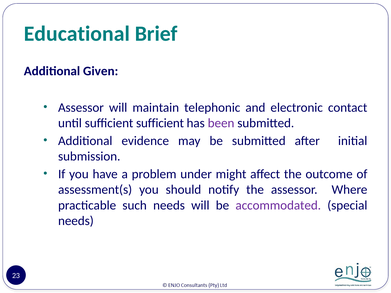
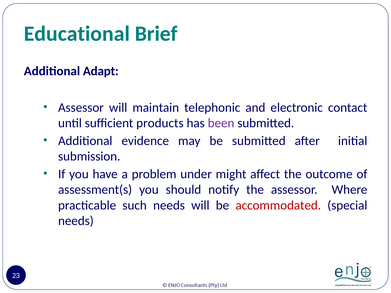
Given: Given -> Adapt
sufficient sufficient: sufficient -> products
accommodated colour: purple -> red
